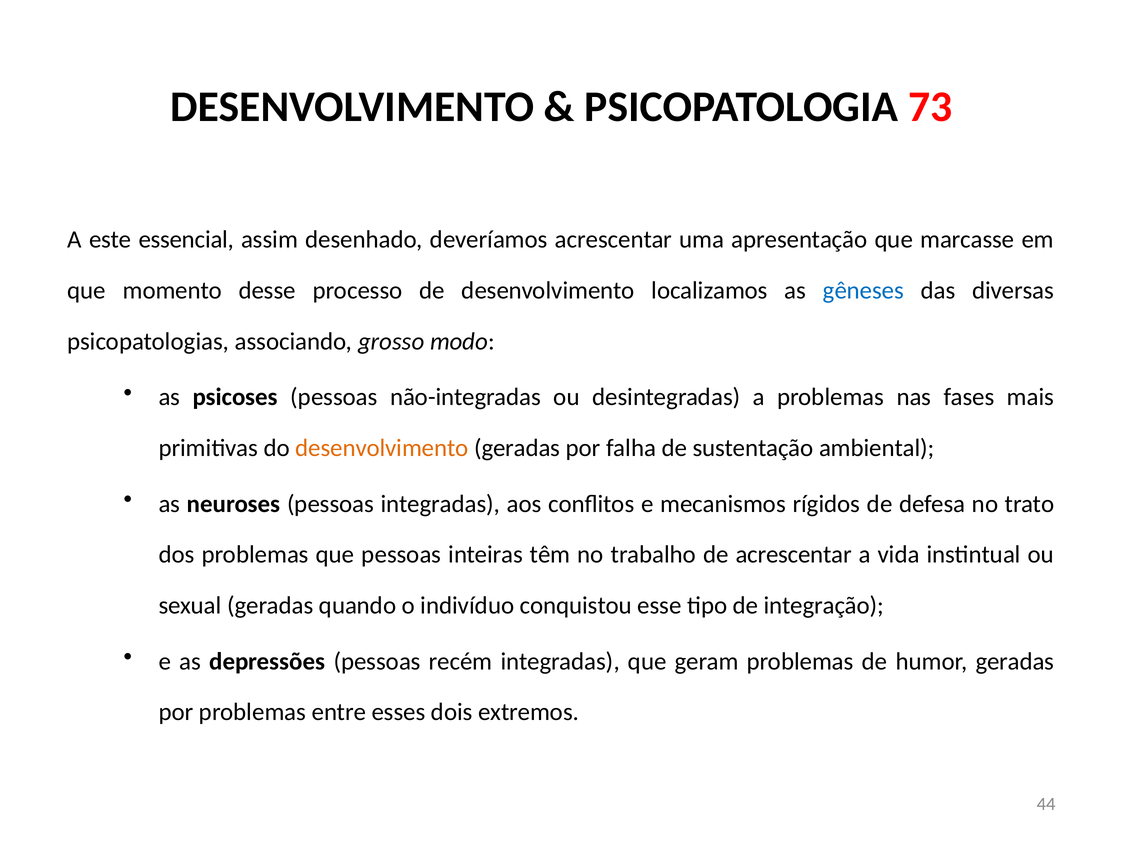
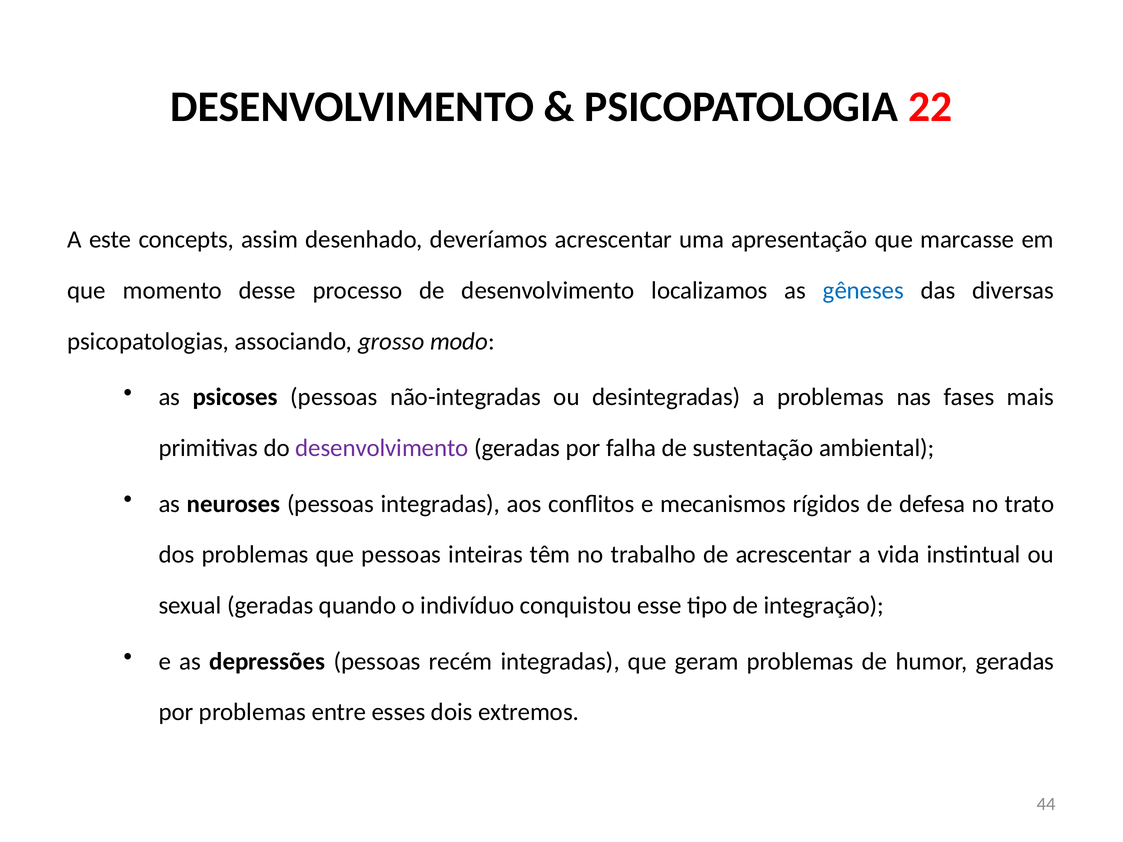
73: 73 -> 22
essencial: essencial -> concepts
desenvolvimento at (382, 448) colour: orange -> purple
